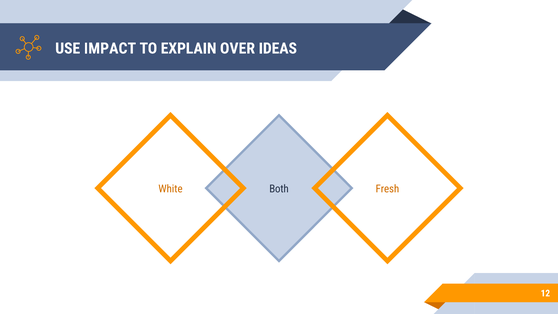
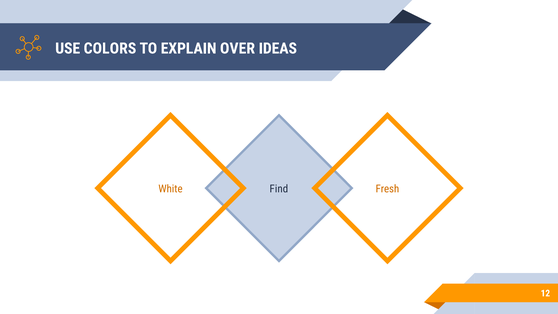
IMPACT: IMPACT -> COLORS
Both: Both -> Find
